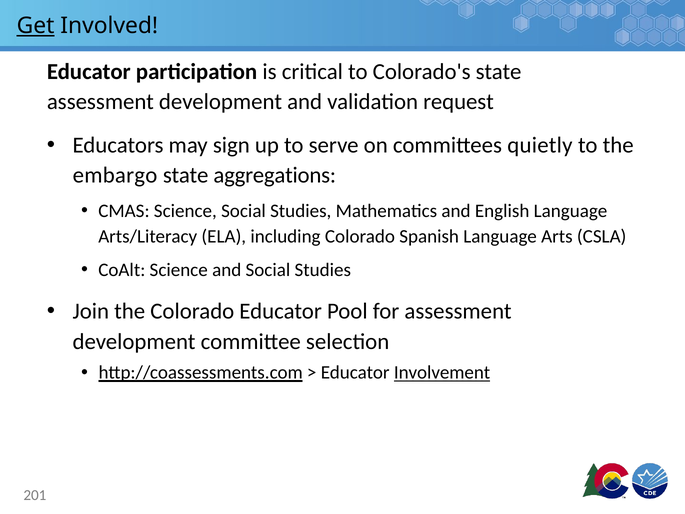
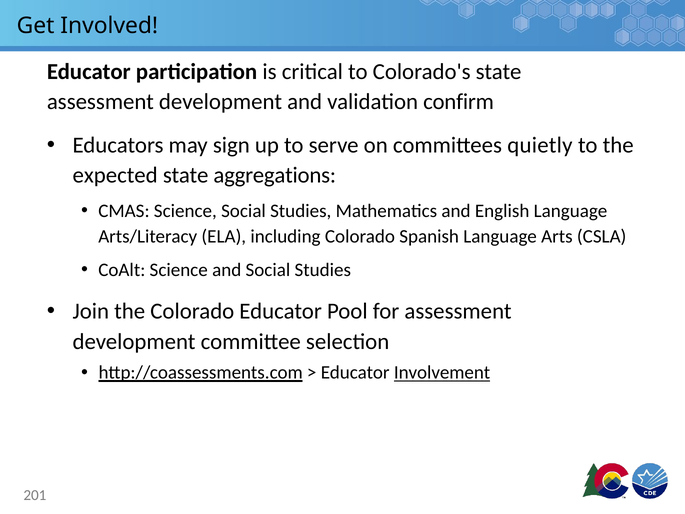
Get underline: present -> none
request: request -> confirm
embargo: embargo -> expected
